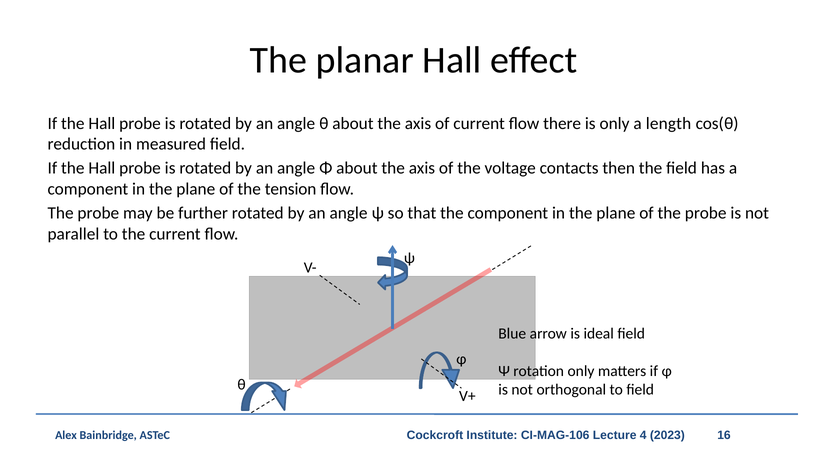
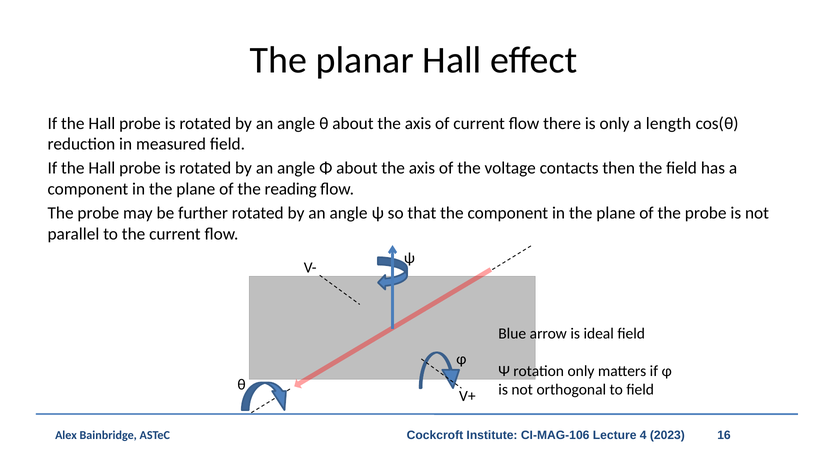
tension: tension -> reading
